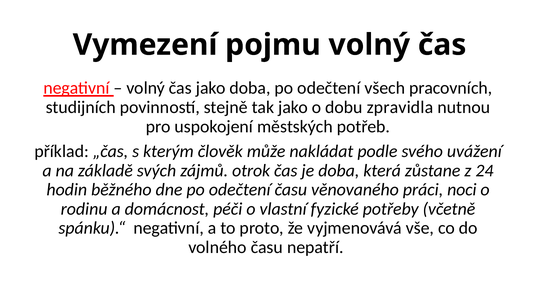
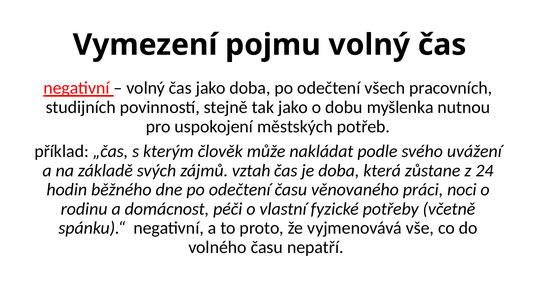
zpravidla: zpravidla -> myšlenka
otrok: otrok -> vztah
